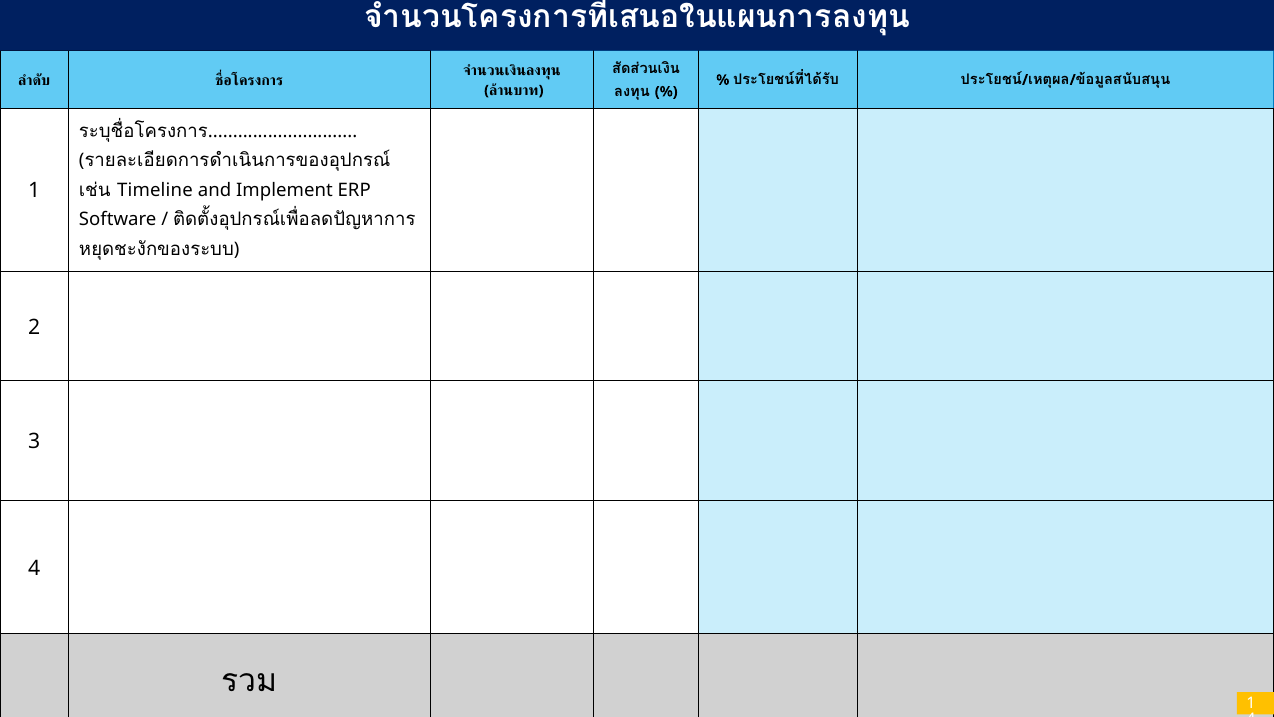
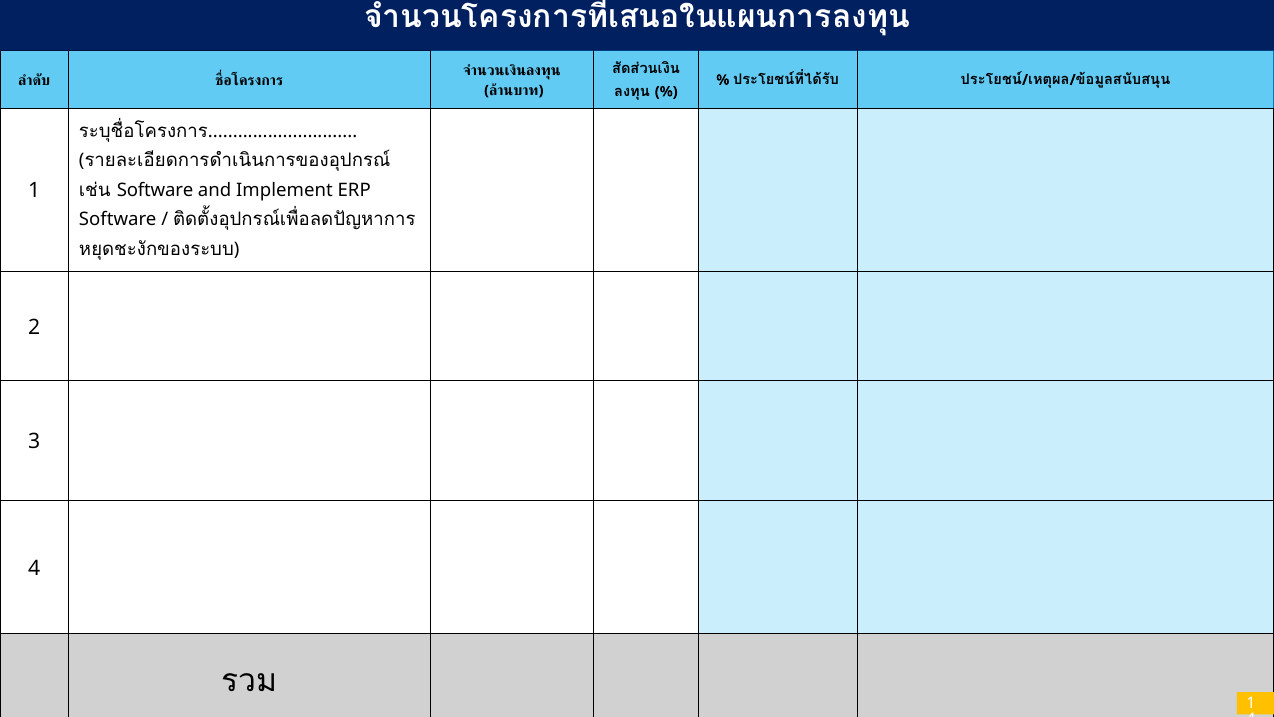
Timeline at (155, 190): Timeline -> Software
